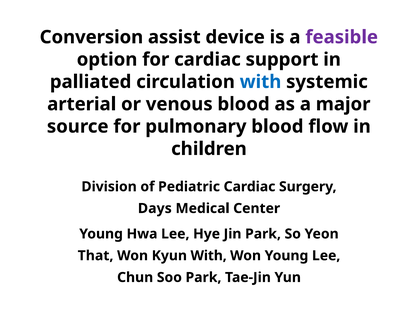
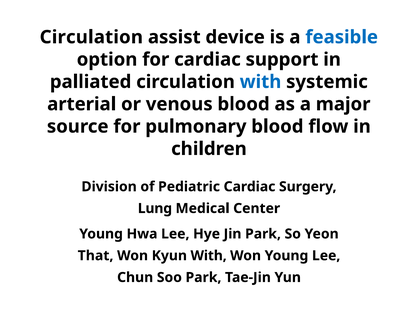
Conversion at (91, 37): Conversion -> Circulation
feasible colour: purple -> blue
Days: Days -> Lung
